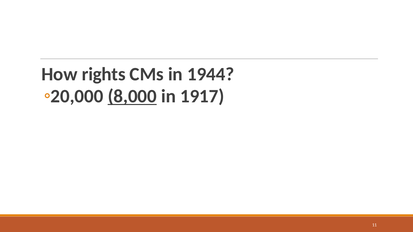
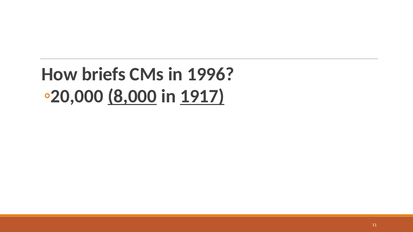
rights: rights -> briefs
1944: 1944 -> 1996
1917 underline: none -> present
